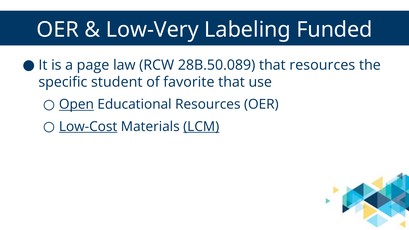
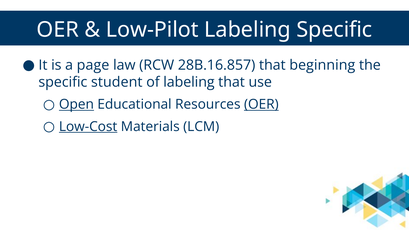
Low-Very: Low-Very -> Low-Pilot
Labeling Funded: Funded -> Specific
28B.50.089: 28B.50.089 -> 28B.16.857
that resources: resources -> beginning
of favorite: favorite -> labeling
OER at (261, 105) underline: none -> present
LCM underline: present -> none
